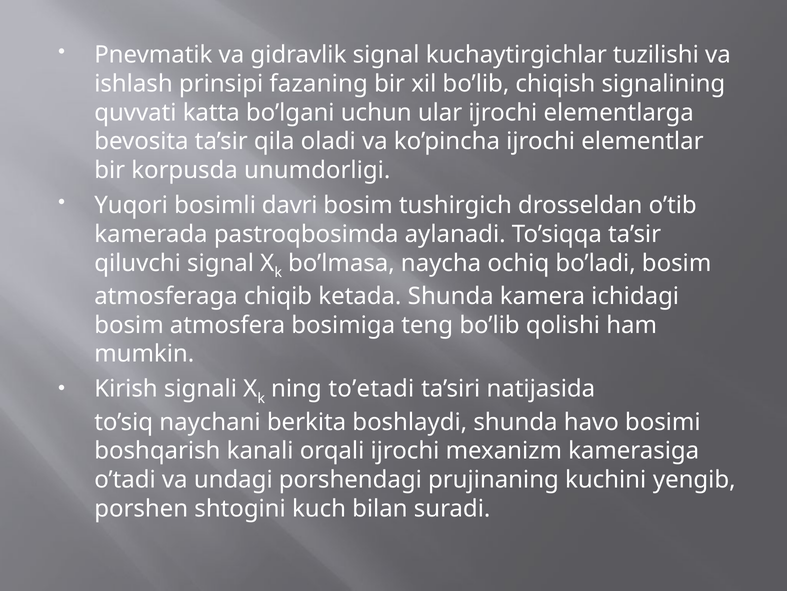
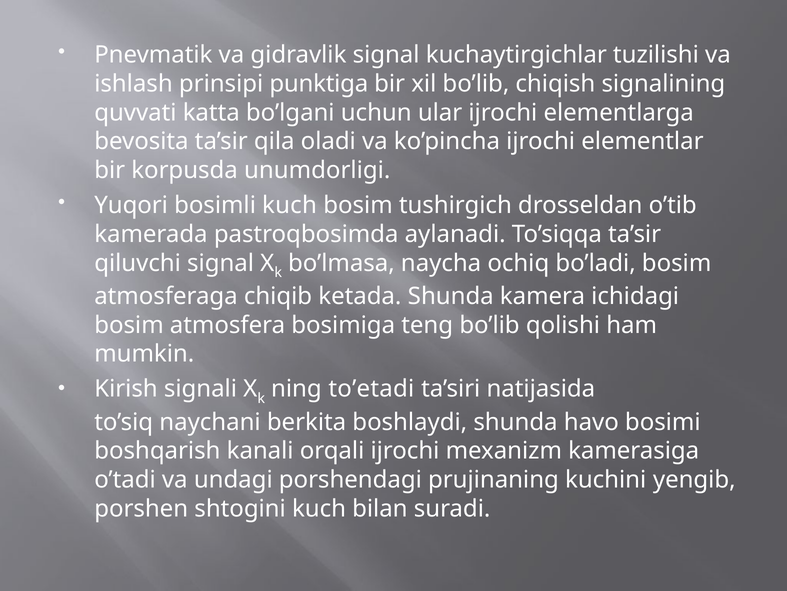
fazaning: fazaning -> punktiga
bosimli davri: davri -> kuch
